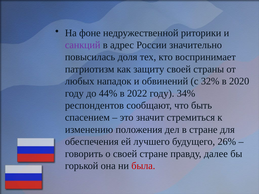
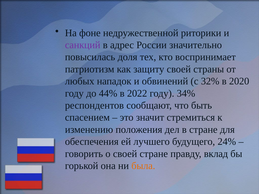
26%: 26% -> 24%
далее: далее -> вклад
была colour: red -> orange
